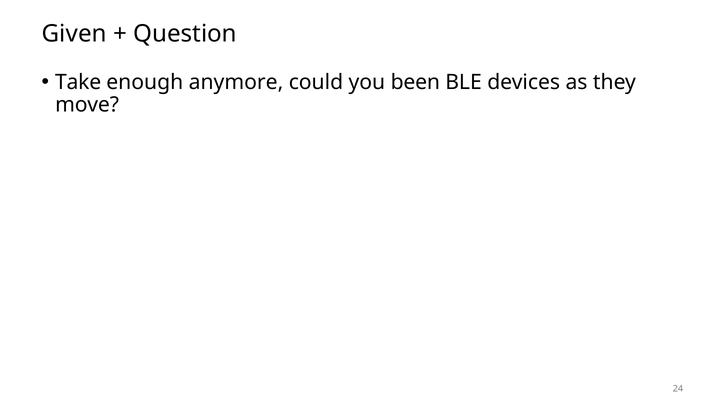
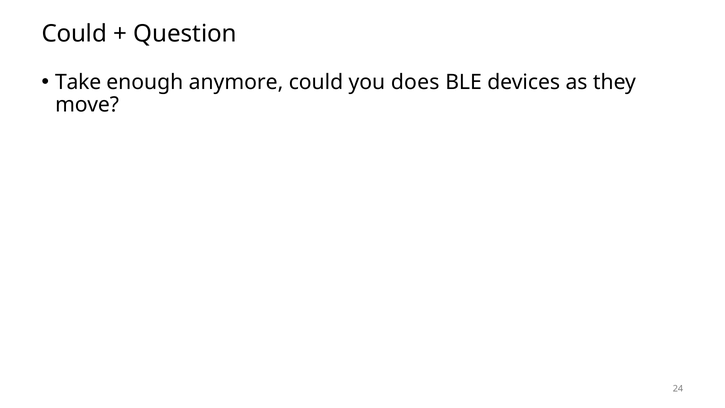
Given at (74, 34): Given -> Could
been: been -> does
